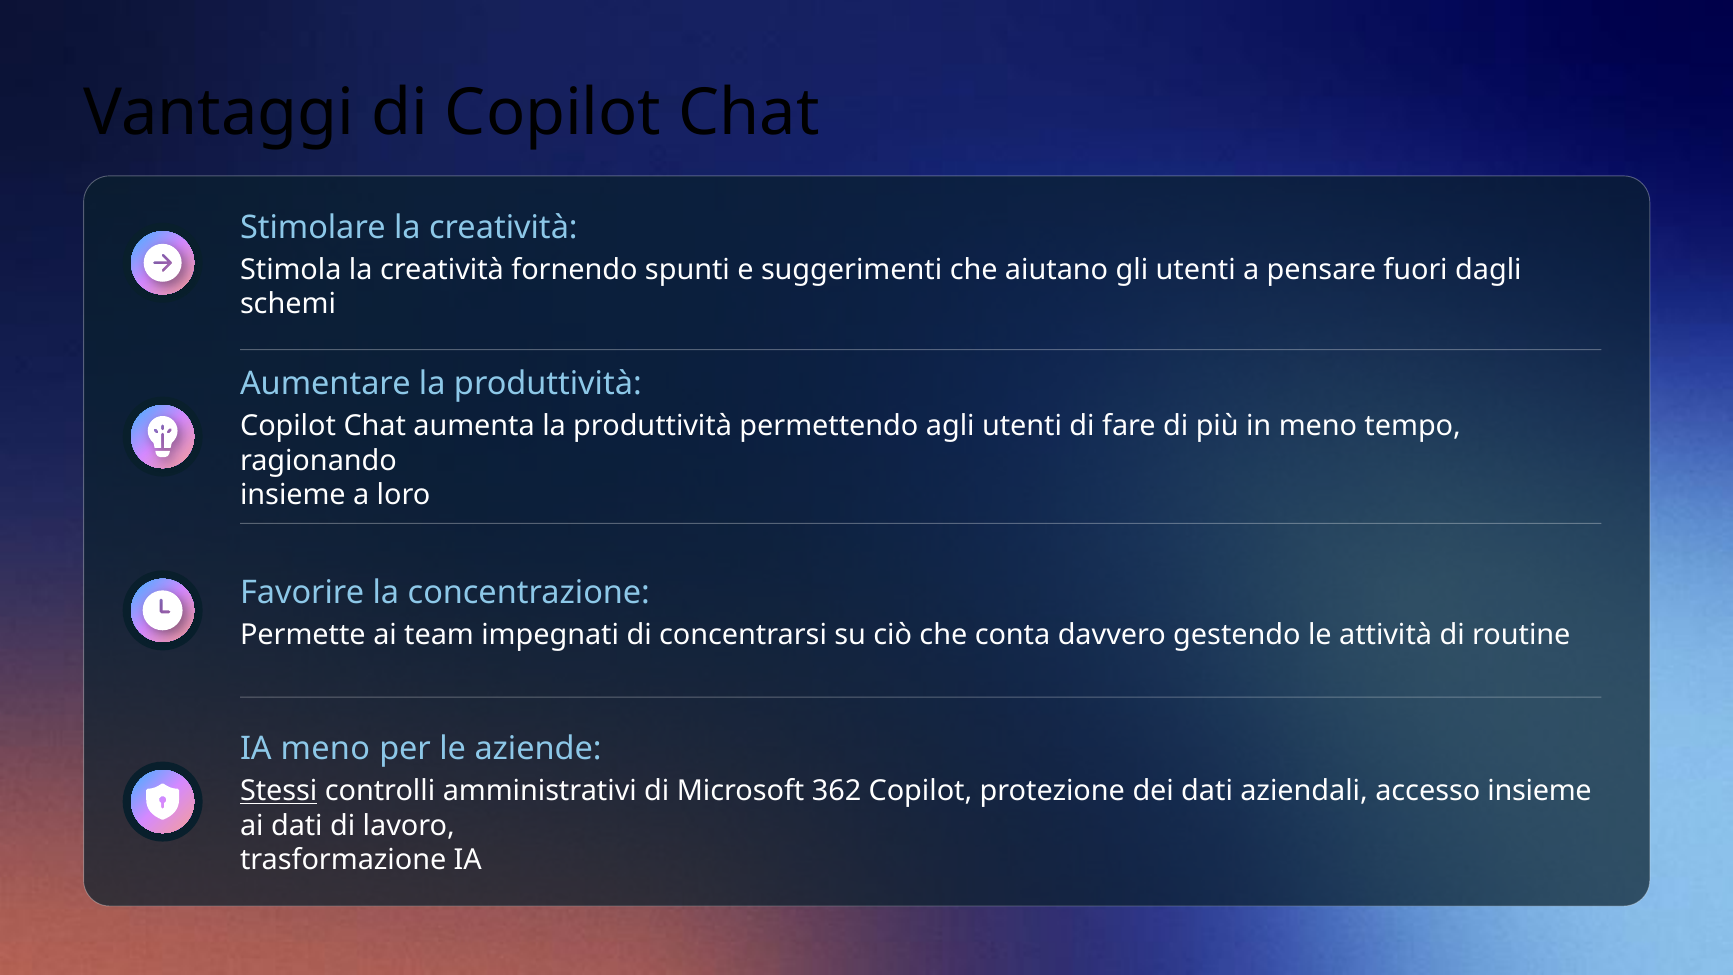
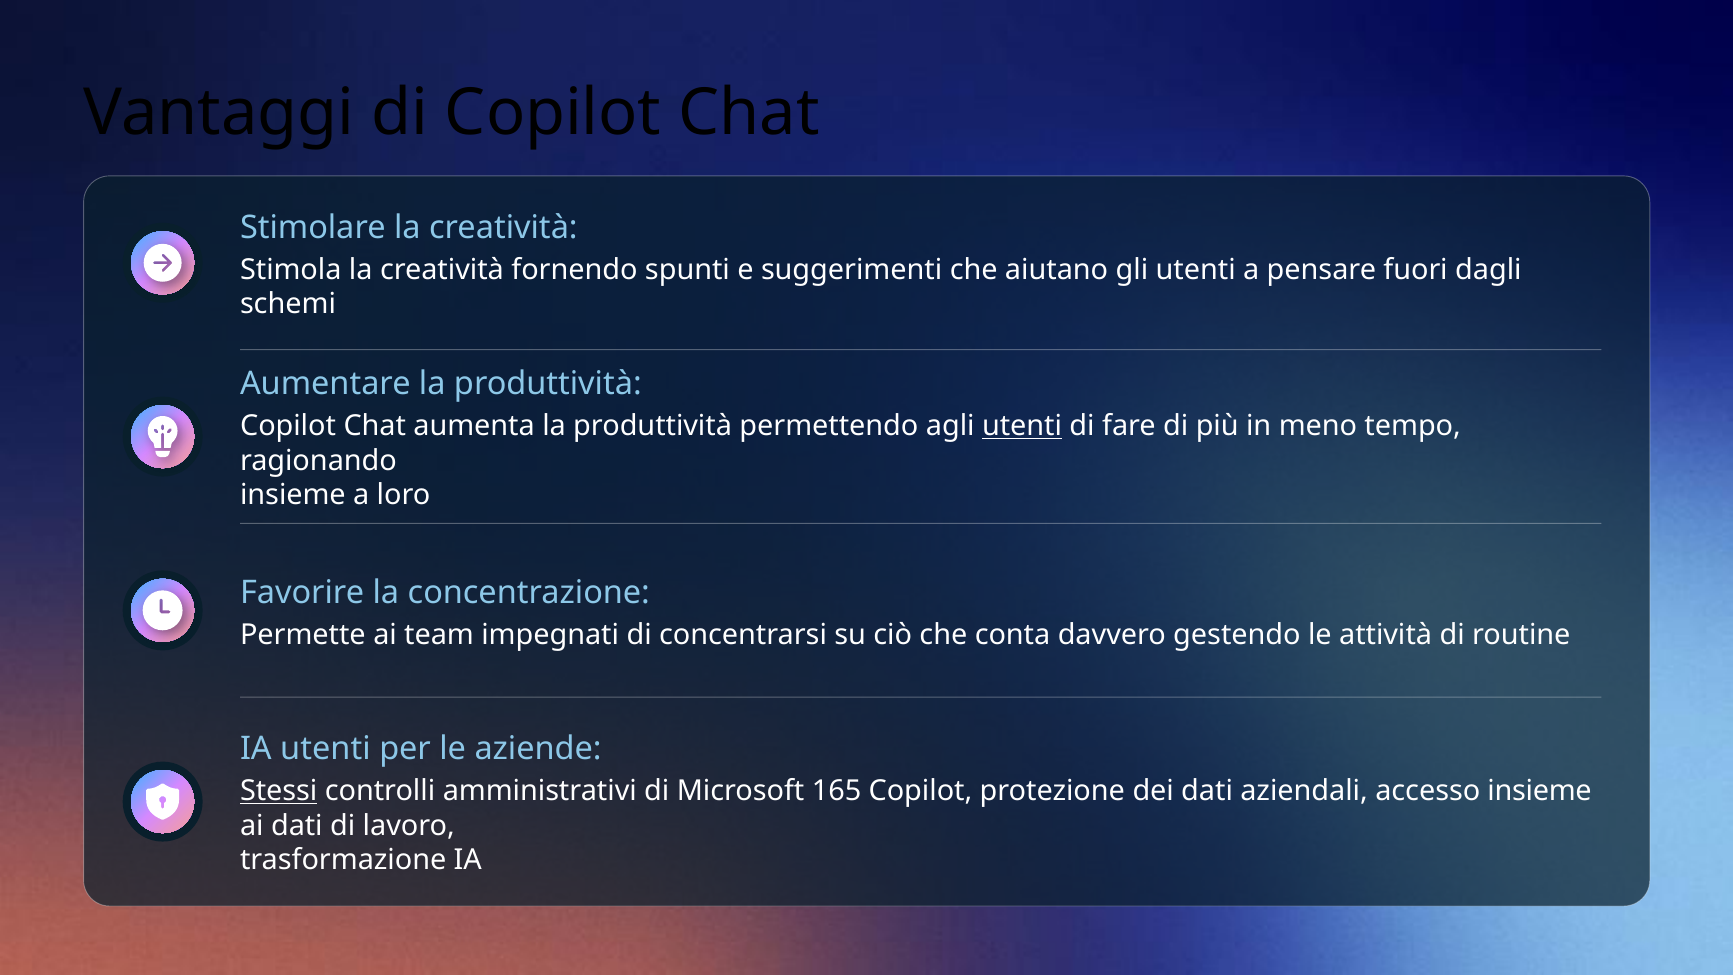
utenti at (1022, 426) underline: none -> present
IA meno: meno -> utenti
362: 362 -> 165
